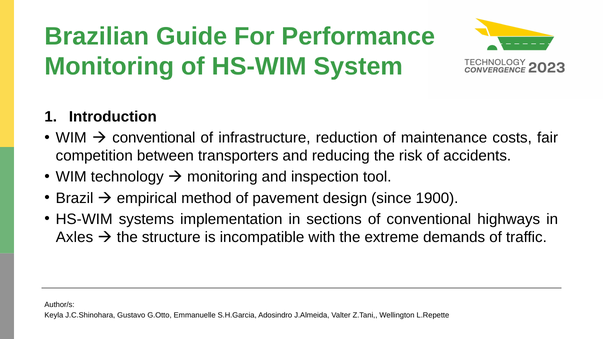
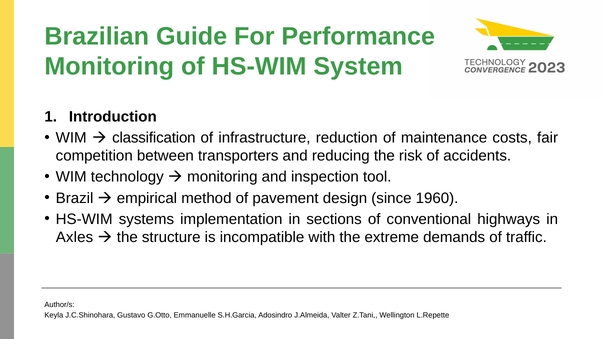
conventional at (154, 138): conventional -> classification
1900: 1900 -> 1960
